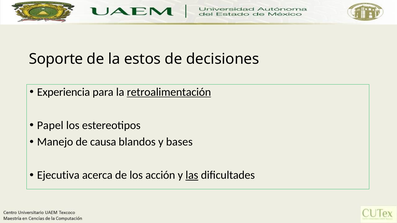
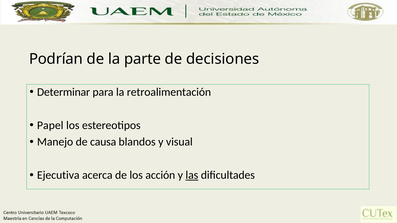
Soporte: Soporte -> Podrían
estos: estos -> parte
Experiencia: Experiencia -> Determinar
retroalimentación underline: present -> none
bases: bases -> visual
